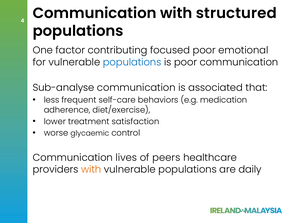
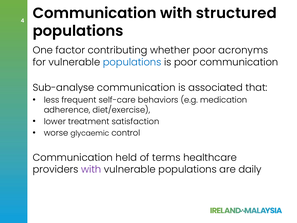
focused: focused -> whether
emotional: emotional -> acronyms
lives: lives -> held
peers: peers -> terms
with at (91, 169) colour: orange -> purple
